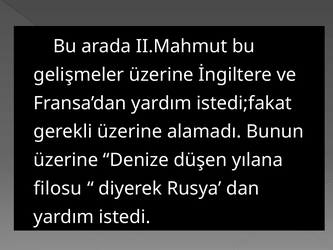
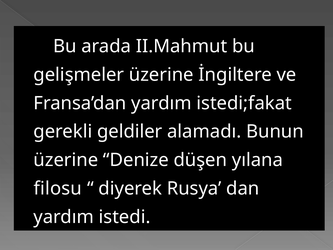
gerekli üzerine: üzerine -> geldiler
